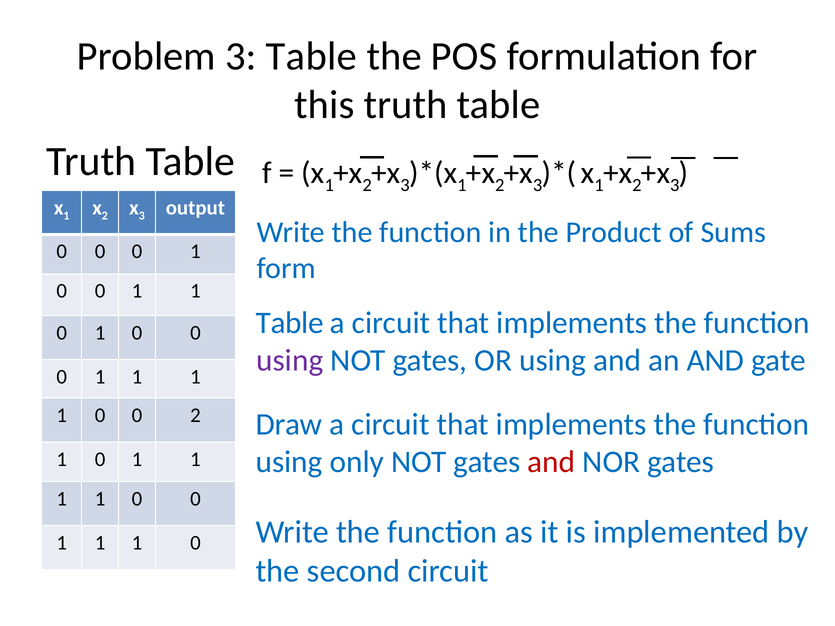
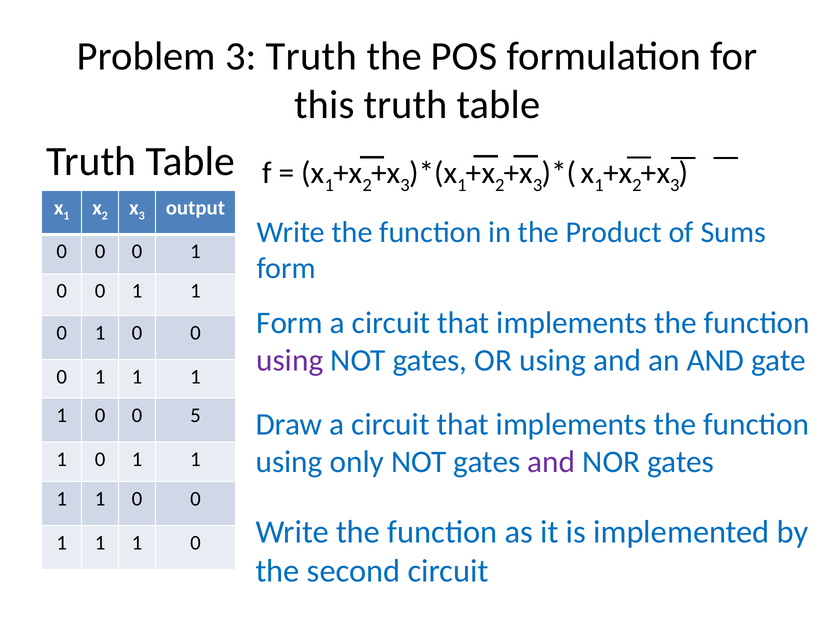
3 Table: Table -> Truth
Table at (290, 323): Table -> Form
0 2: 2 -> 5
and at (551, 462) colour: red -> purple
